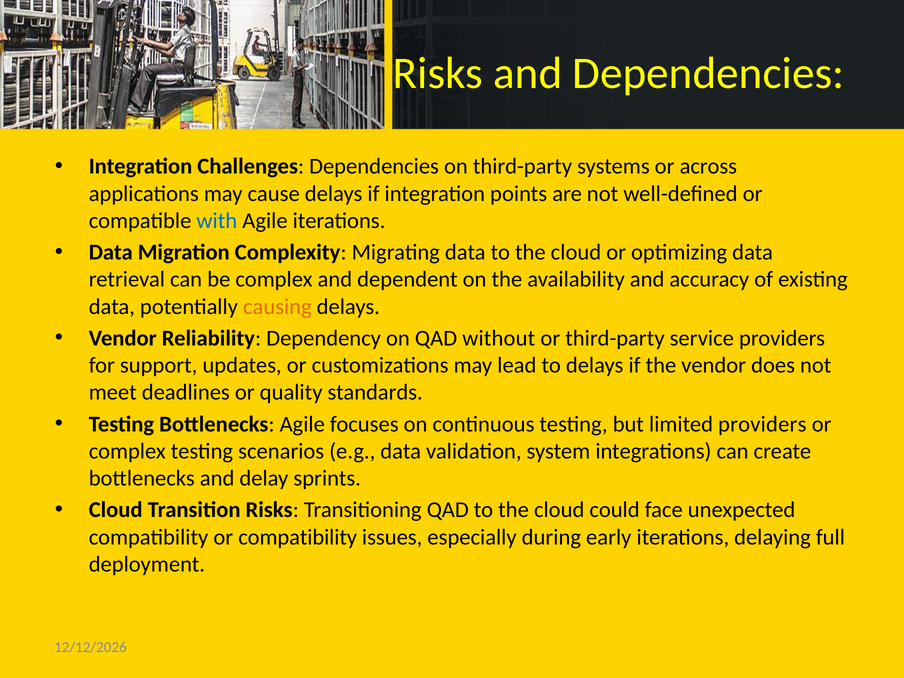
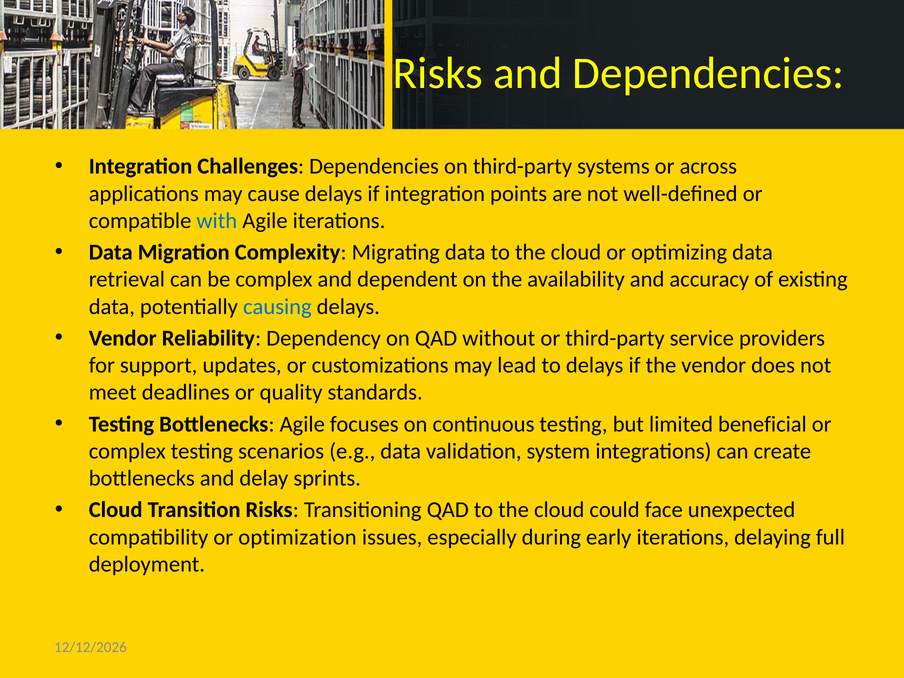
causing colour: orange -> blue
limited providers: providers -> beneficial
or compatibility: compatibility -> optimization
